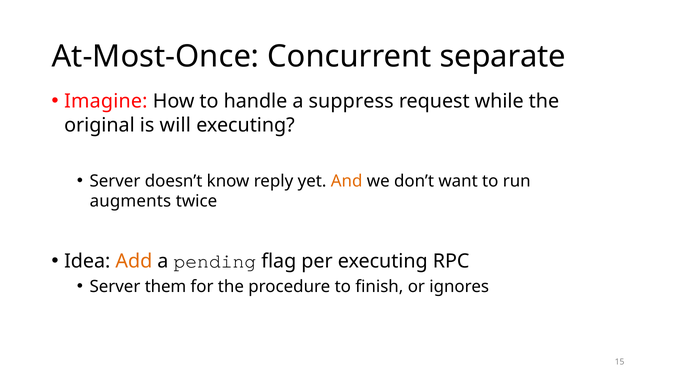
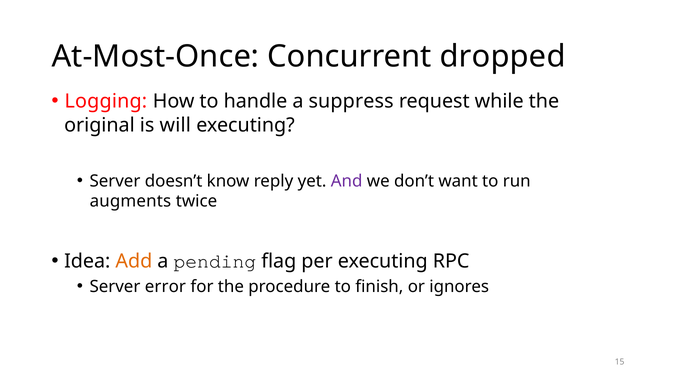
separate: separate -> dropped
Imagine: Imagine -> Logging
And colour: orange -> purple
them: them -> error
